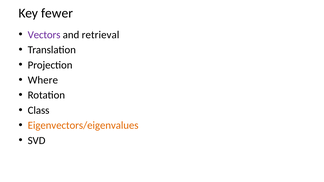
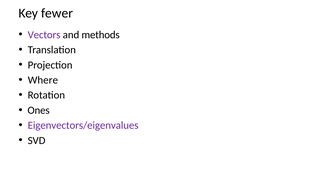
retrieval: retrieval -> methods
Class: Class -> Ones
Eigenvectors/eigenvalues colour: orange -> purple
